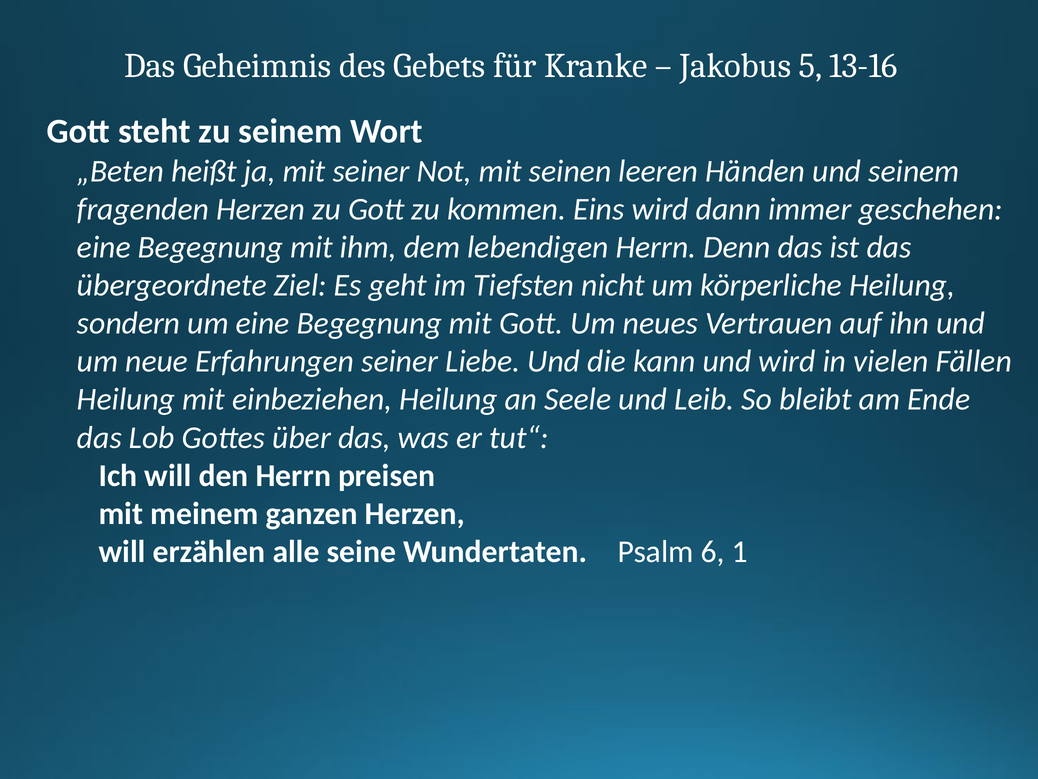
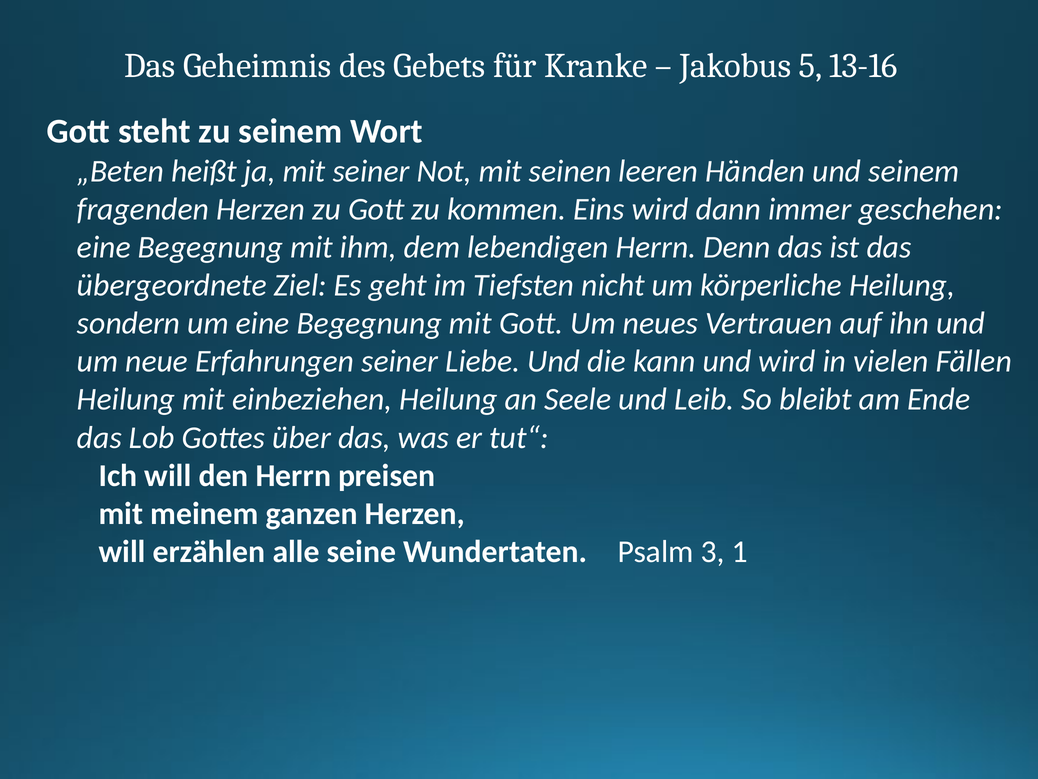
6: 6 -> 3
